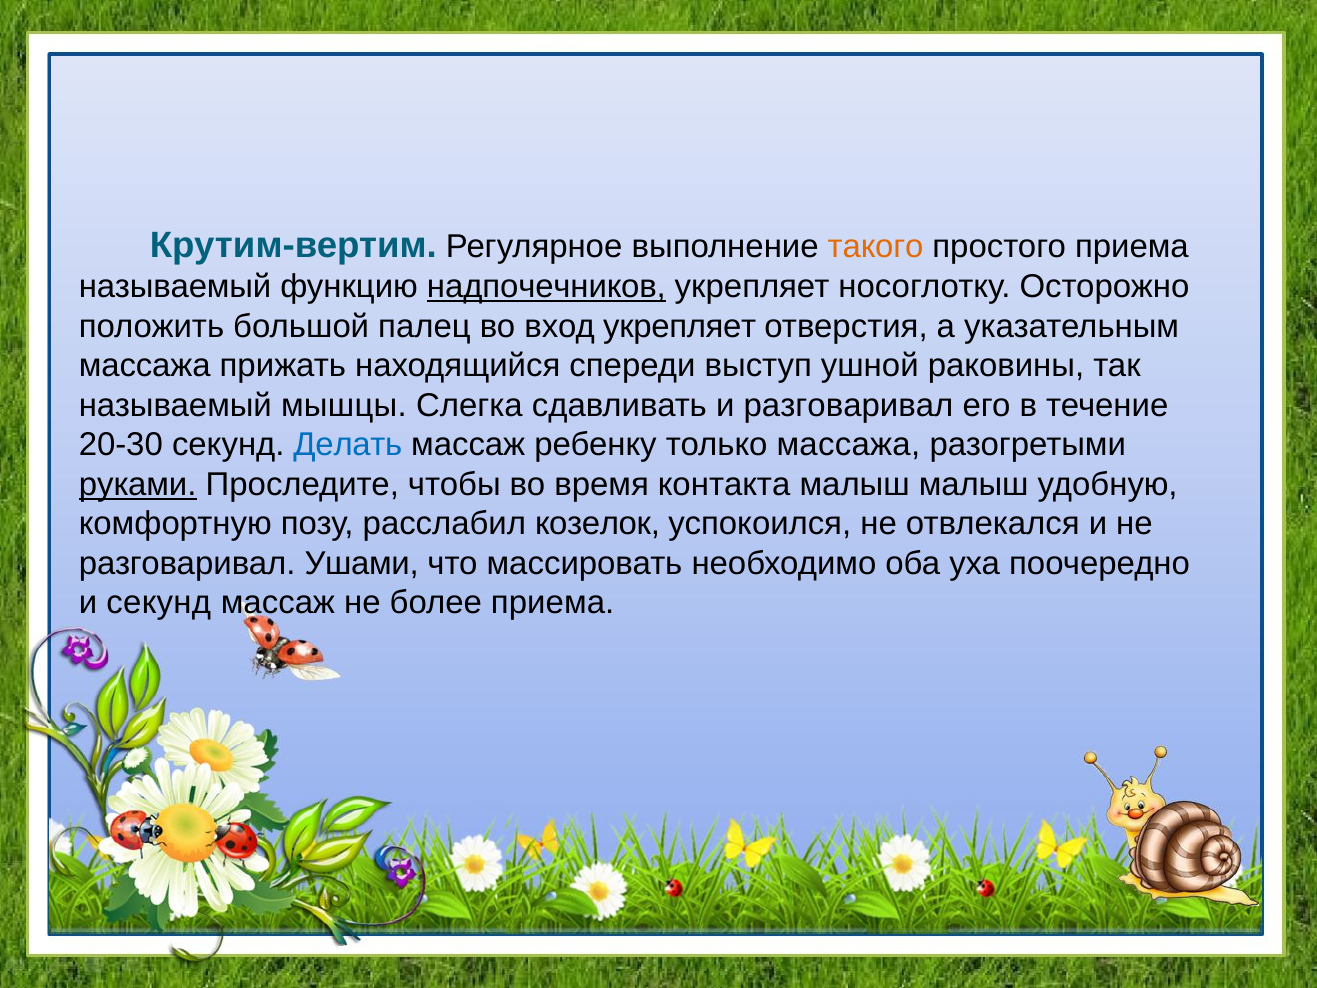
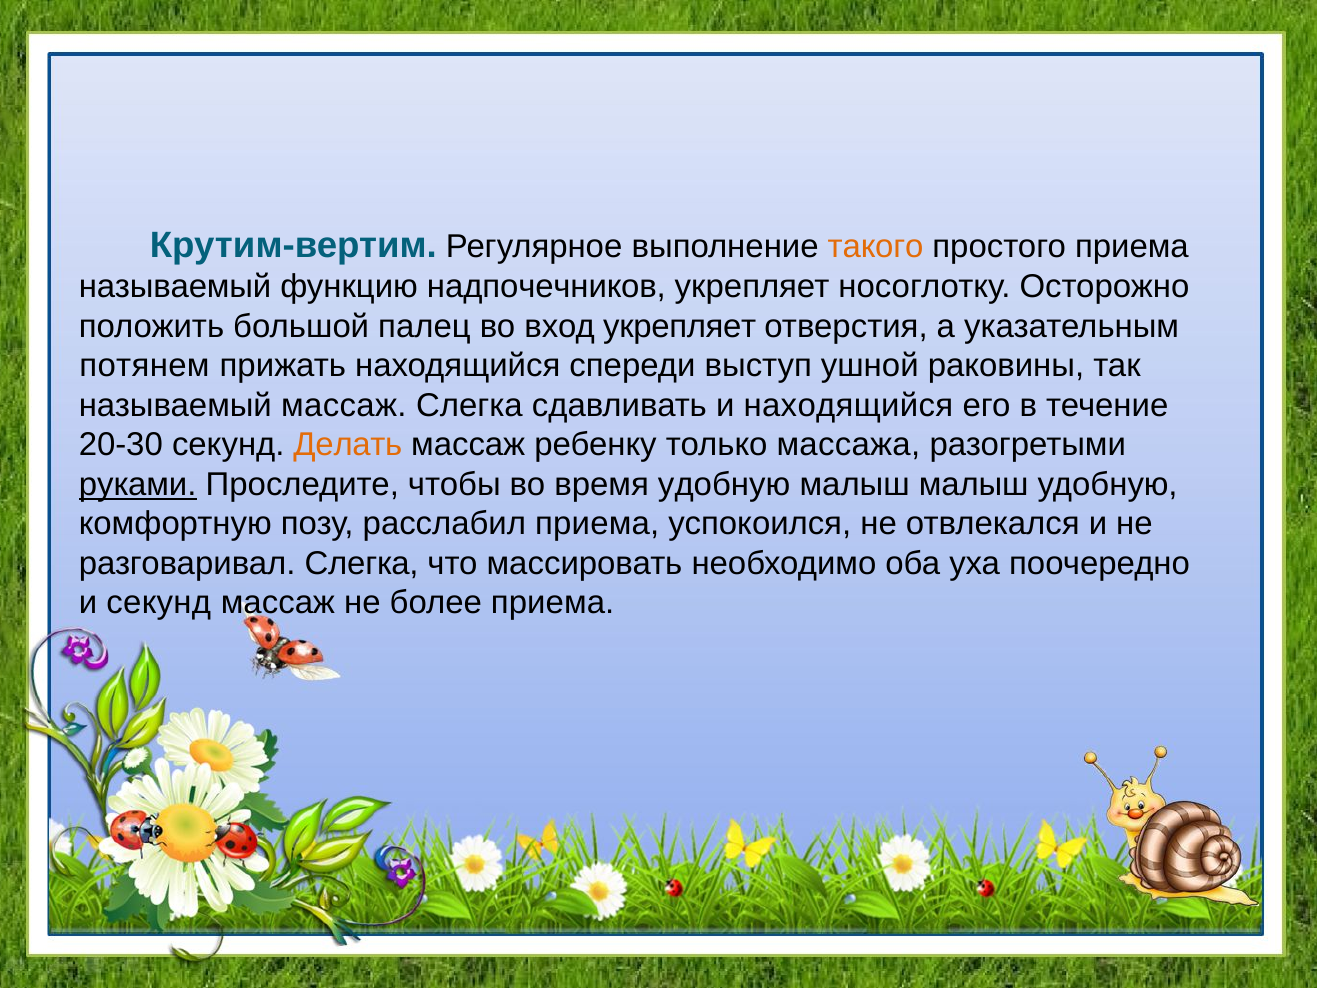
надпочечников underline: present -> none
массажа at (145, 366): массажа -> потянем
называемый мышцы: мышцы -> массаж
и разговаривал: разговаривал -> находящийся
Делать colour: blue -> orange
время контакта: контакта -> удобную
расслабил козелок: козелок -> приема
разговаривал Ушами: Ушами -> Слегка
